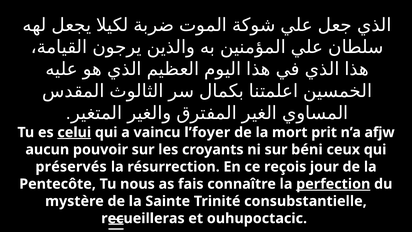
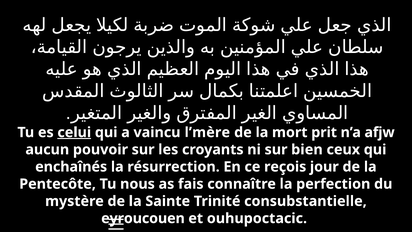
l’foyer: l’foyer -> l’mère
béni: béni -> bien
préservés: préservés -> enchaînés
perfection underline: present -> none
recueilleras: recueilleras -> eyroucouen
